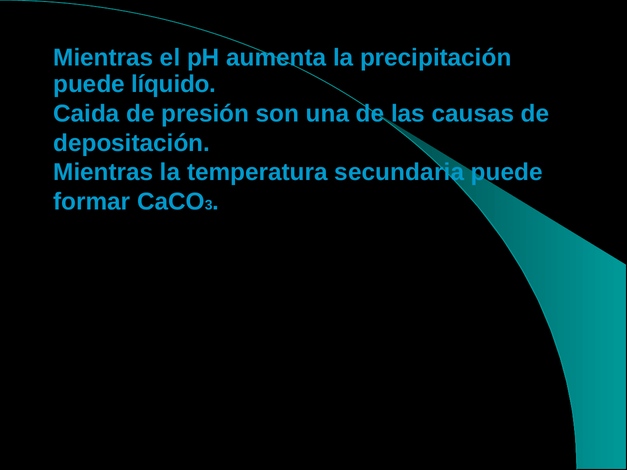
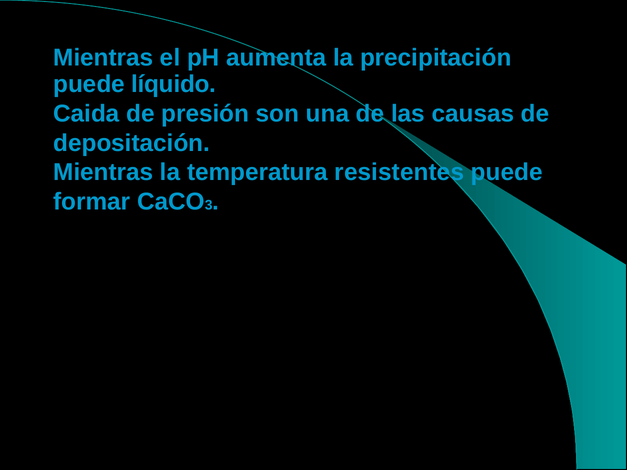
secundaria: secundaria -> resistentes
